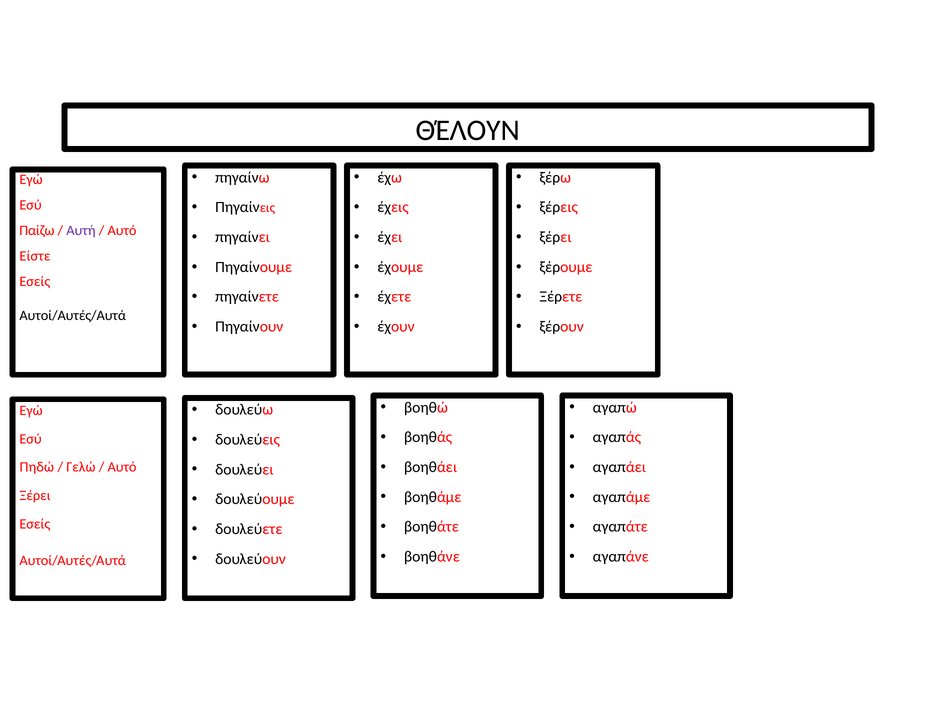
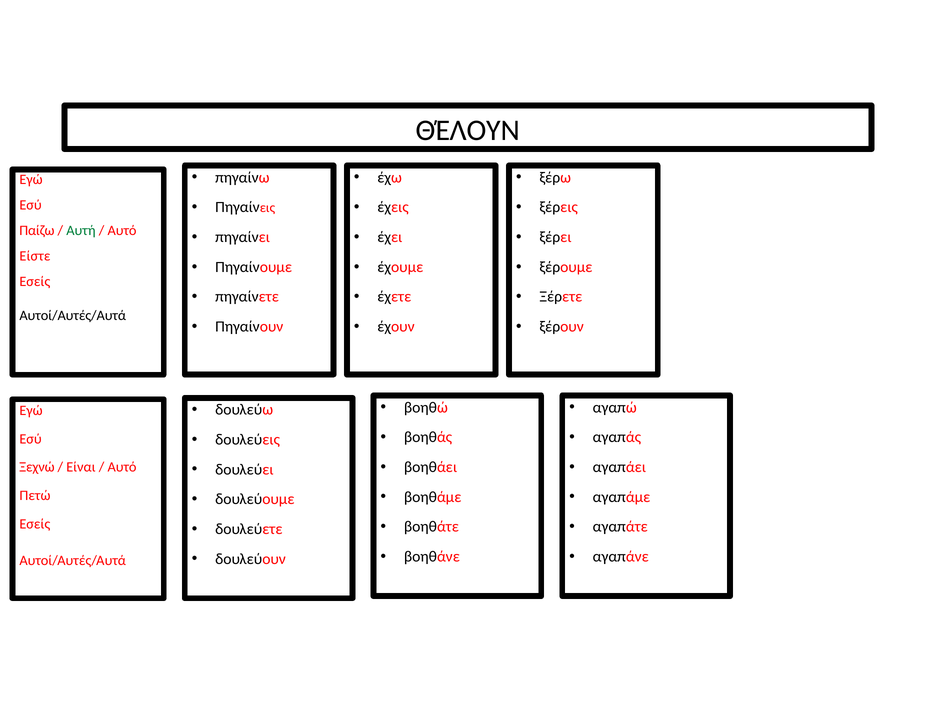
Αυτή colour: purple -> green
Πηδώ: Πηδώ -> Ξεχνώ
Γελώ: Γελώ -> Είναι
Ξέρει at (35, 496): Ξέρει -> Πετώ
